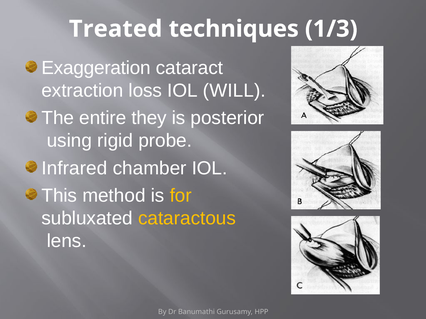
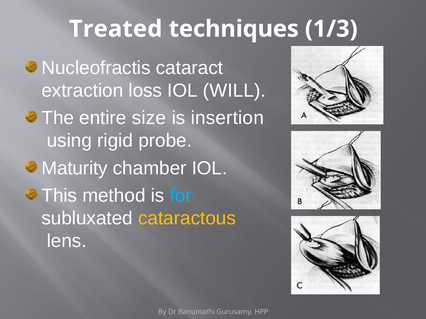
Exaggeration: Exaggeration -> Nucleofractis
they: they -> size
posterior: posterior -> insertion
Infrared: Infrared -> Maturity
for colour: yellow -> light blue
